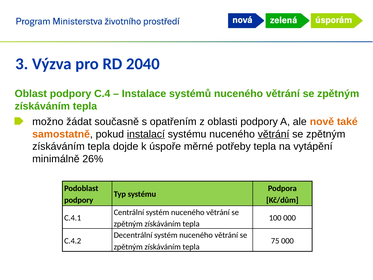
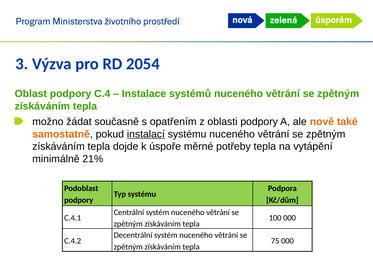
2040: 2040 -> 2054
větrání at (274, 134) underline: present -> none
26%: 26% -> 21%
